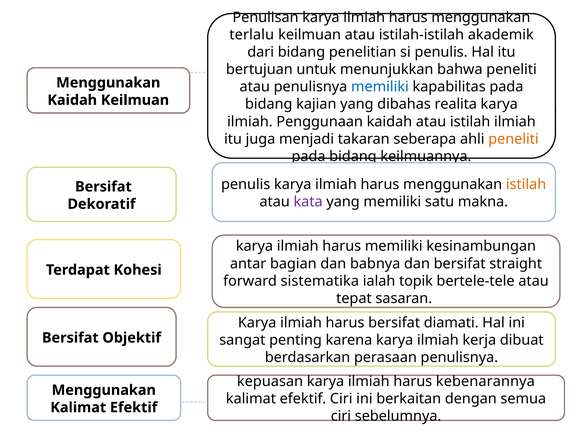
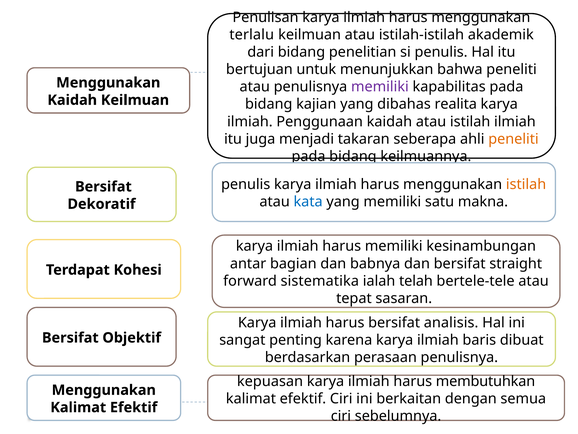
memiliki at (380, 87) colour: blue -> purple
kata colour: purple -> blue
topik: topik -> telah
diamati: diamati -> analisis
kerja: kerja -> baris
kebenarannya: kebenarannya -> membutuhkan
